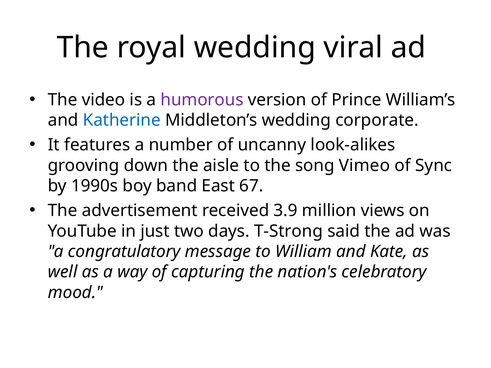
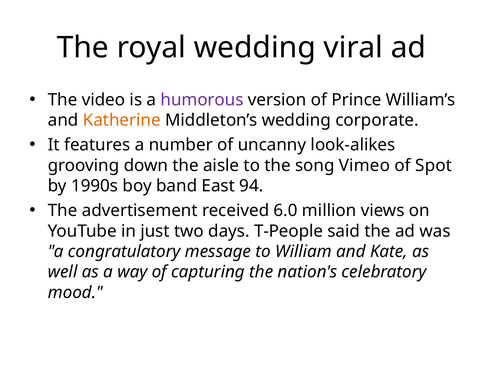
Katherine colour: blue -> orange
Sync: Sync -> Spot
67: 67 -> 94
3.9: 3.9 -> 6.0
T-Strong: T-Strong -> T-People
